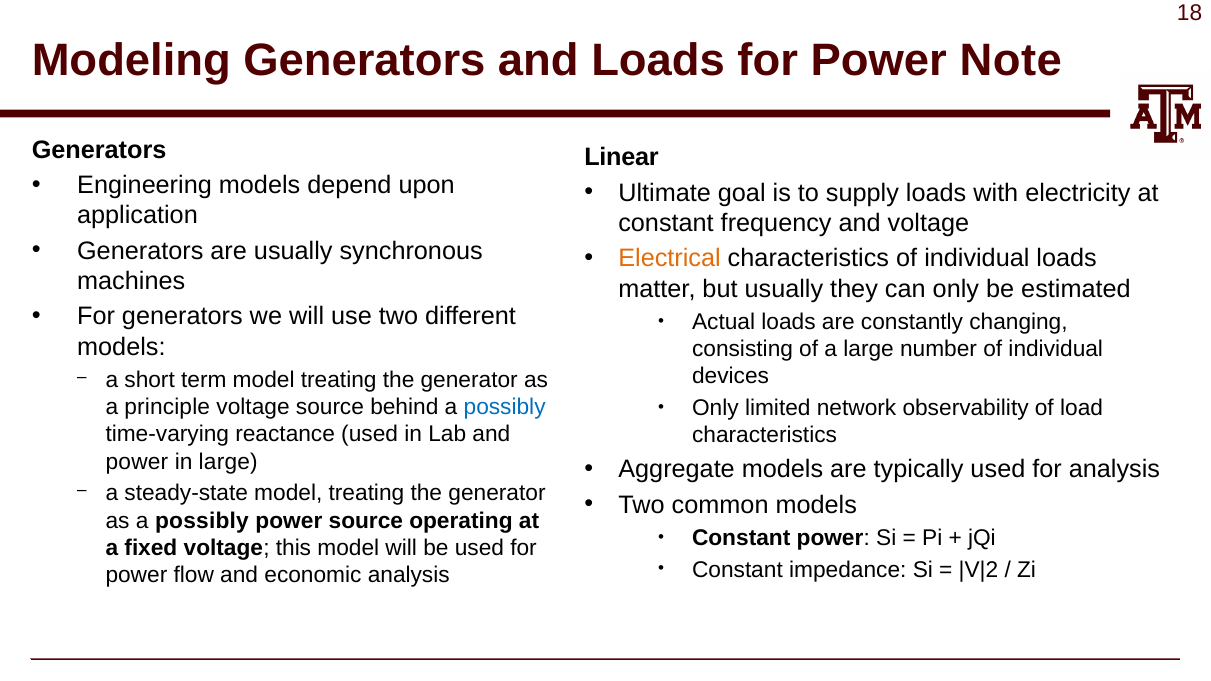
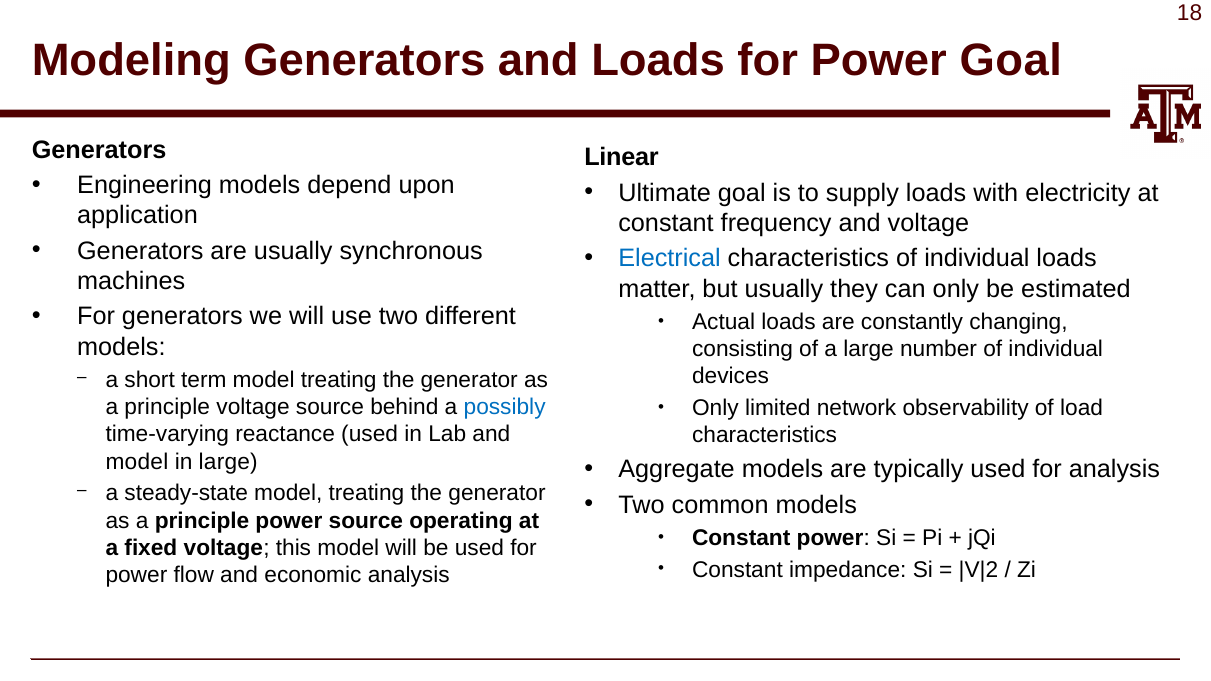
Power Note: Note -> Goal
Electrical colour: orange -> blue
power at (137, 462): power -> model
possibly at (202, 521): possibly -> principle
